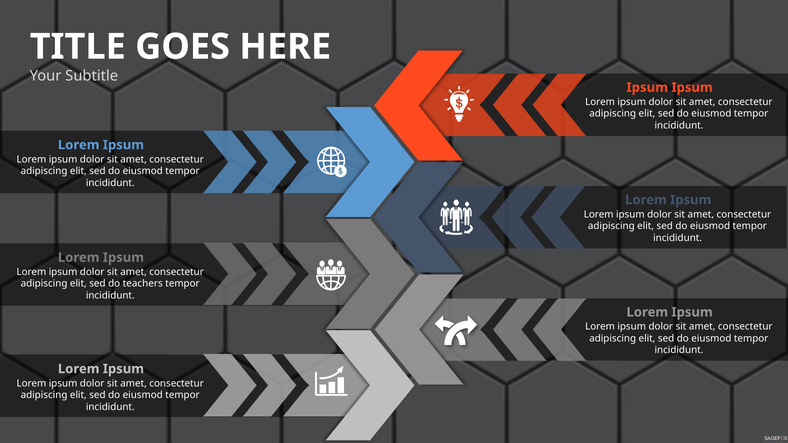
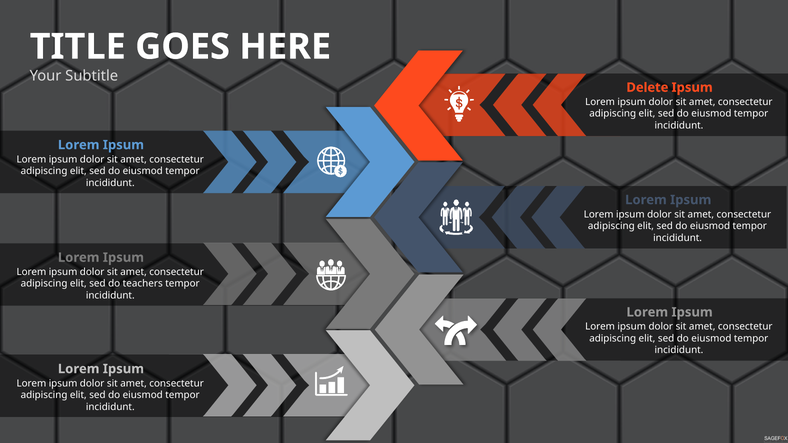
Ipsum at (647, 88): Ipsum -> Delete
